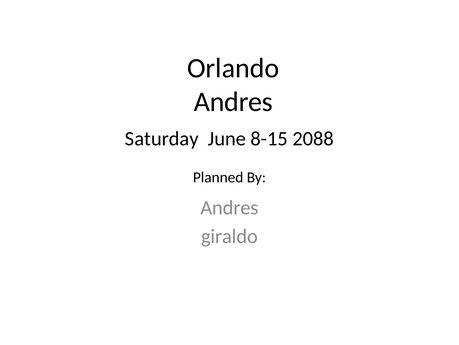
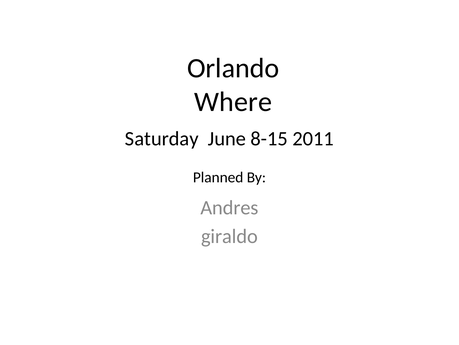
Andres at (233, 102): Andres -> Where
2088: 2088 -> 2011
